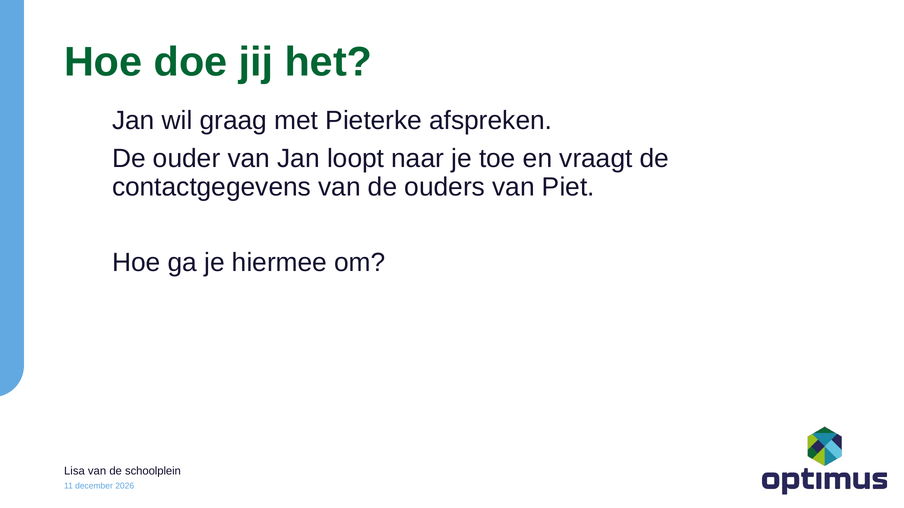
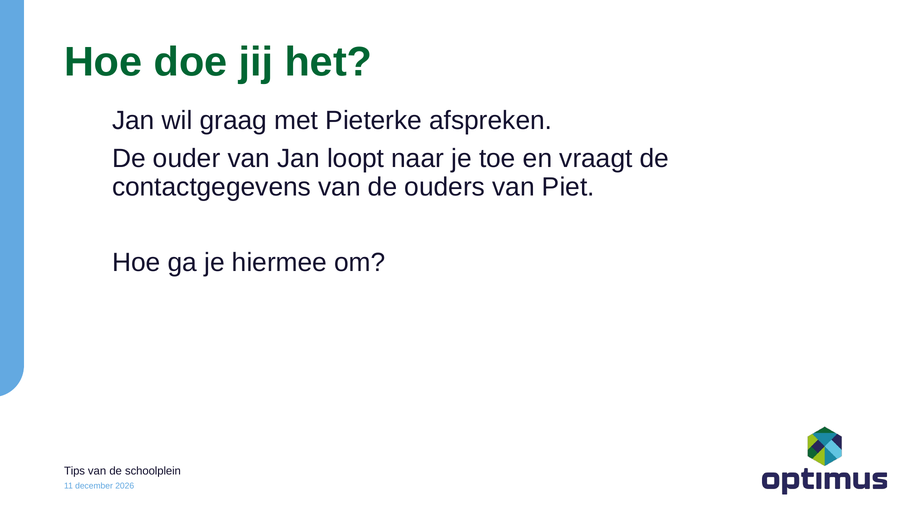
Lisa: Lisa -> Tips
